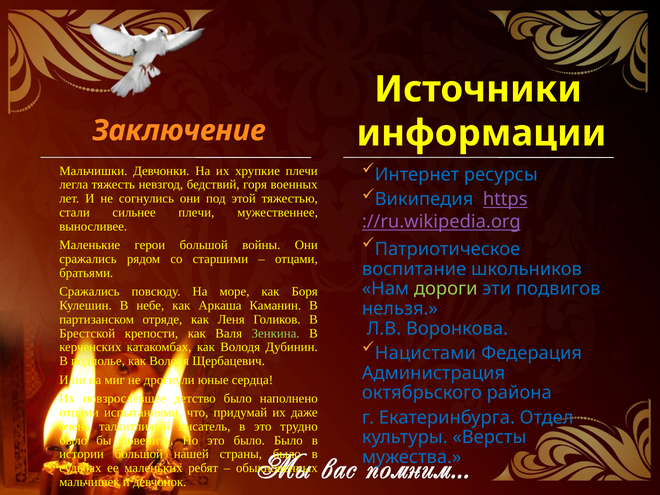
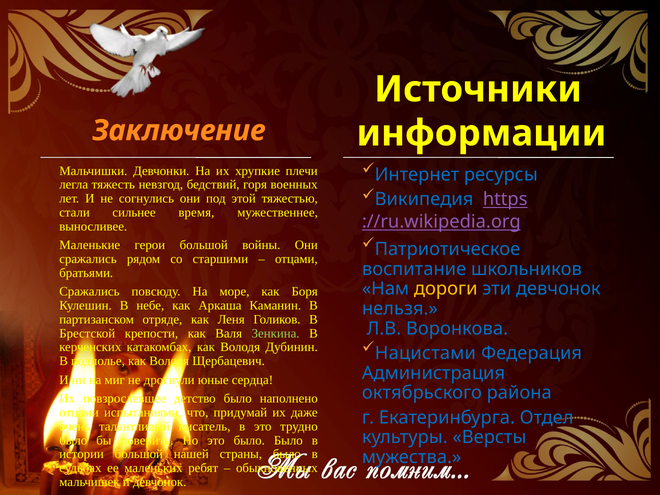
сильнее плечи: плечи -> время
дороги colour: light green -> yellow
эти подвигов: подвигов -> девчонок
